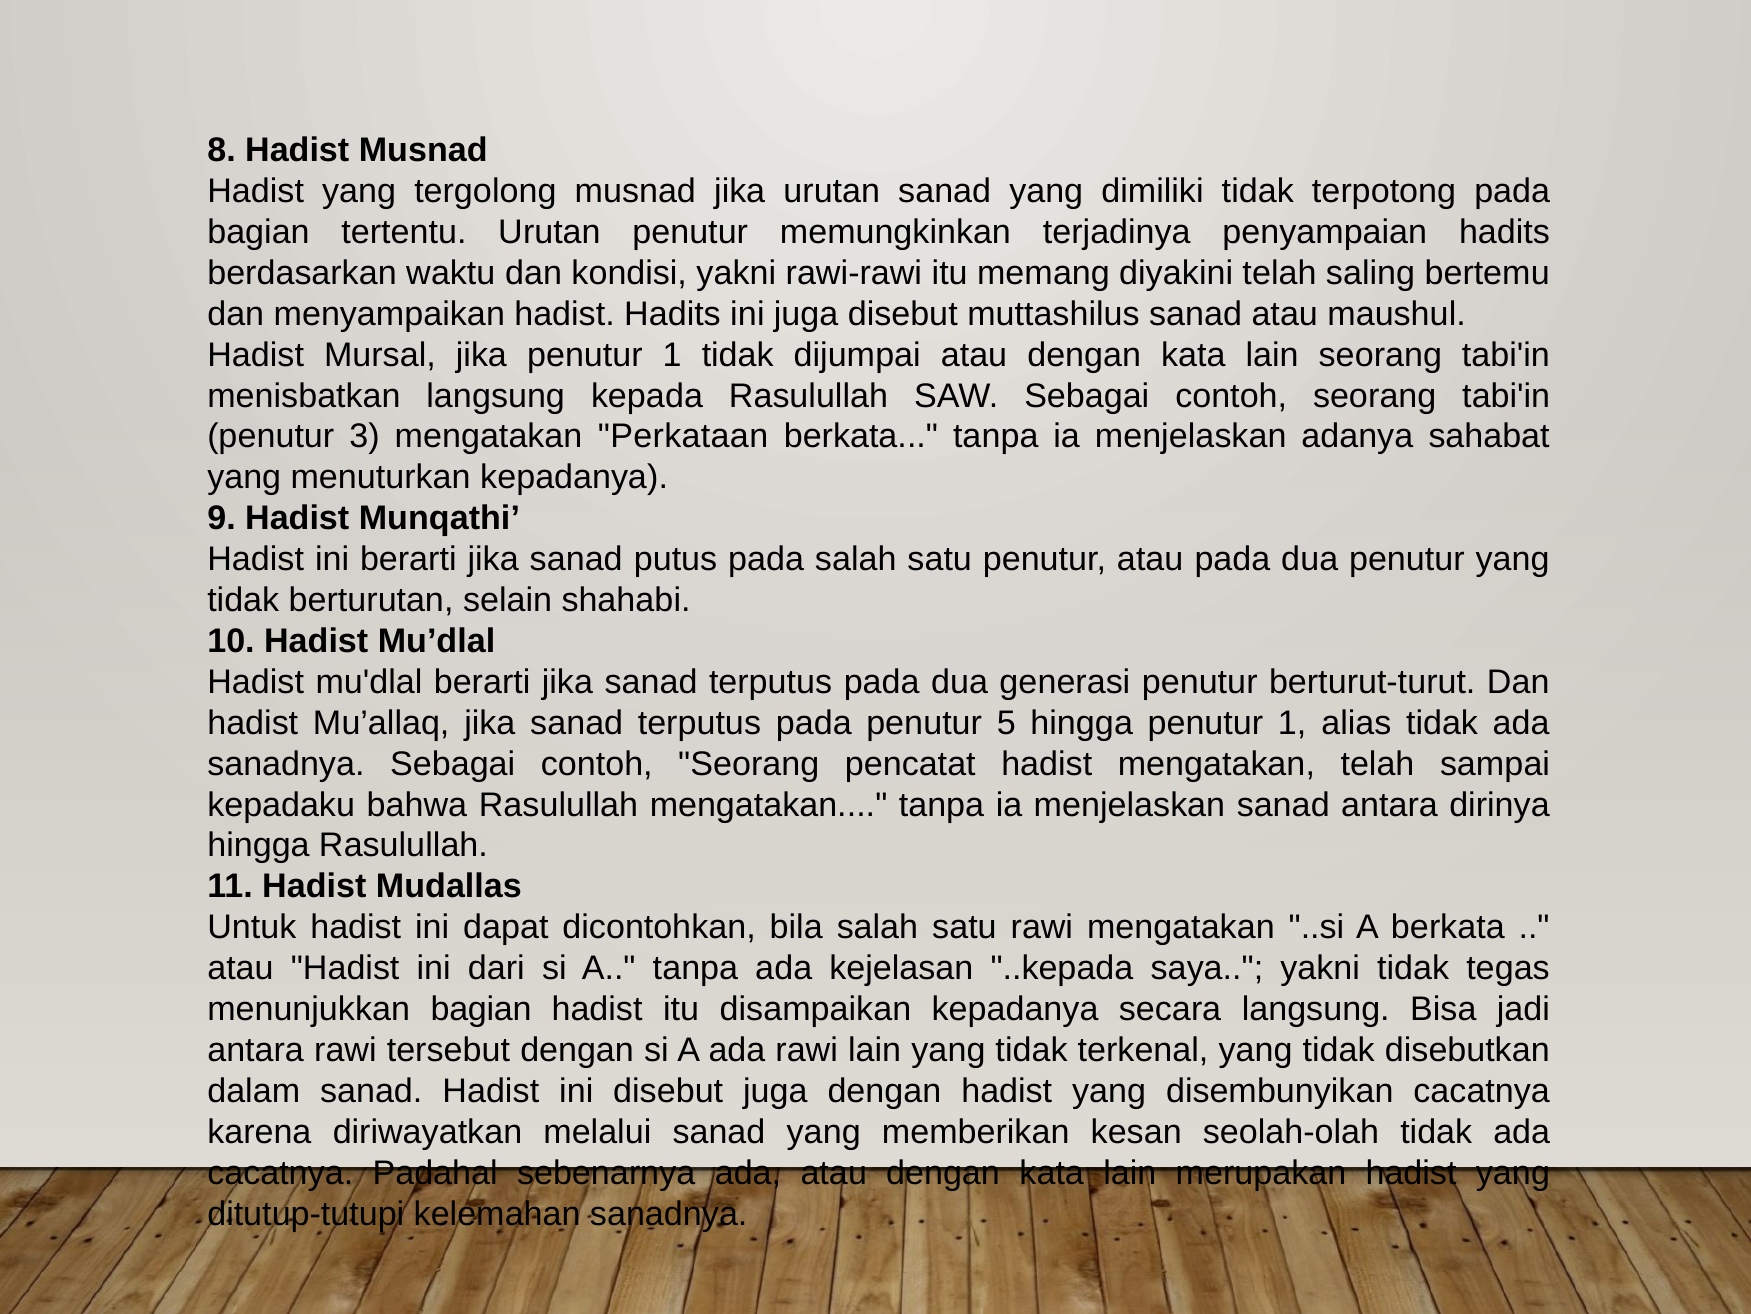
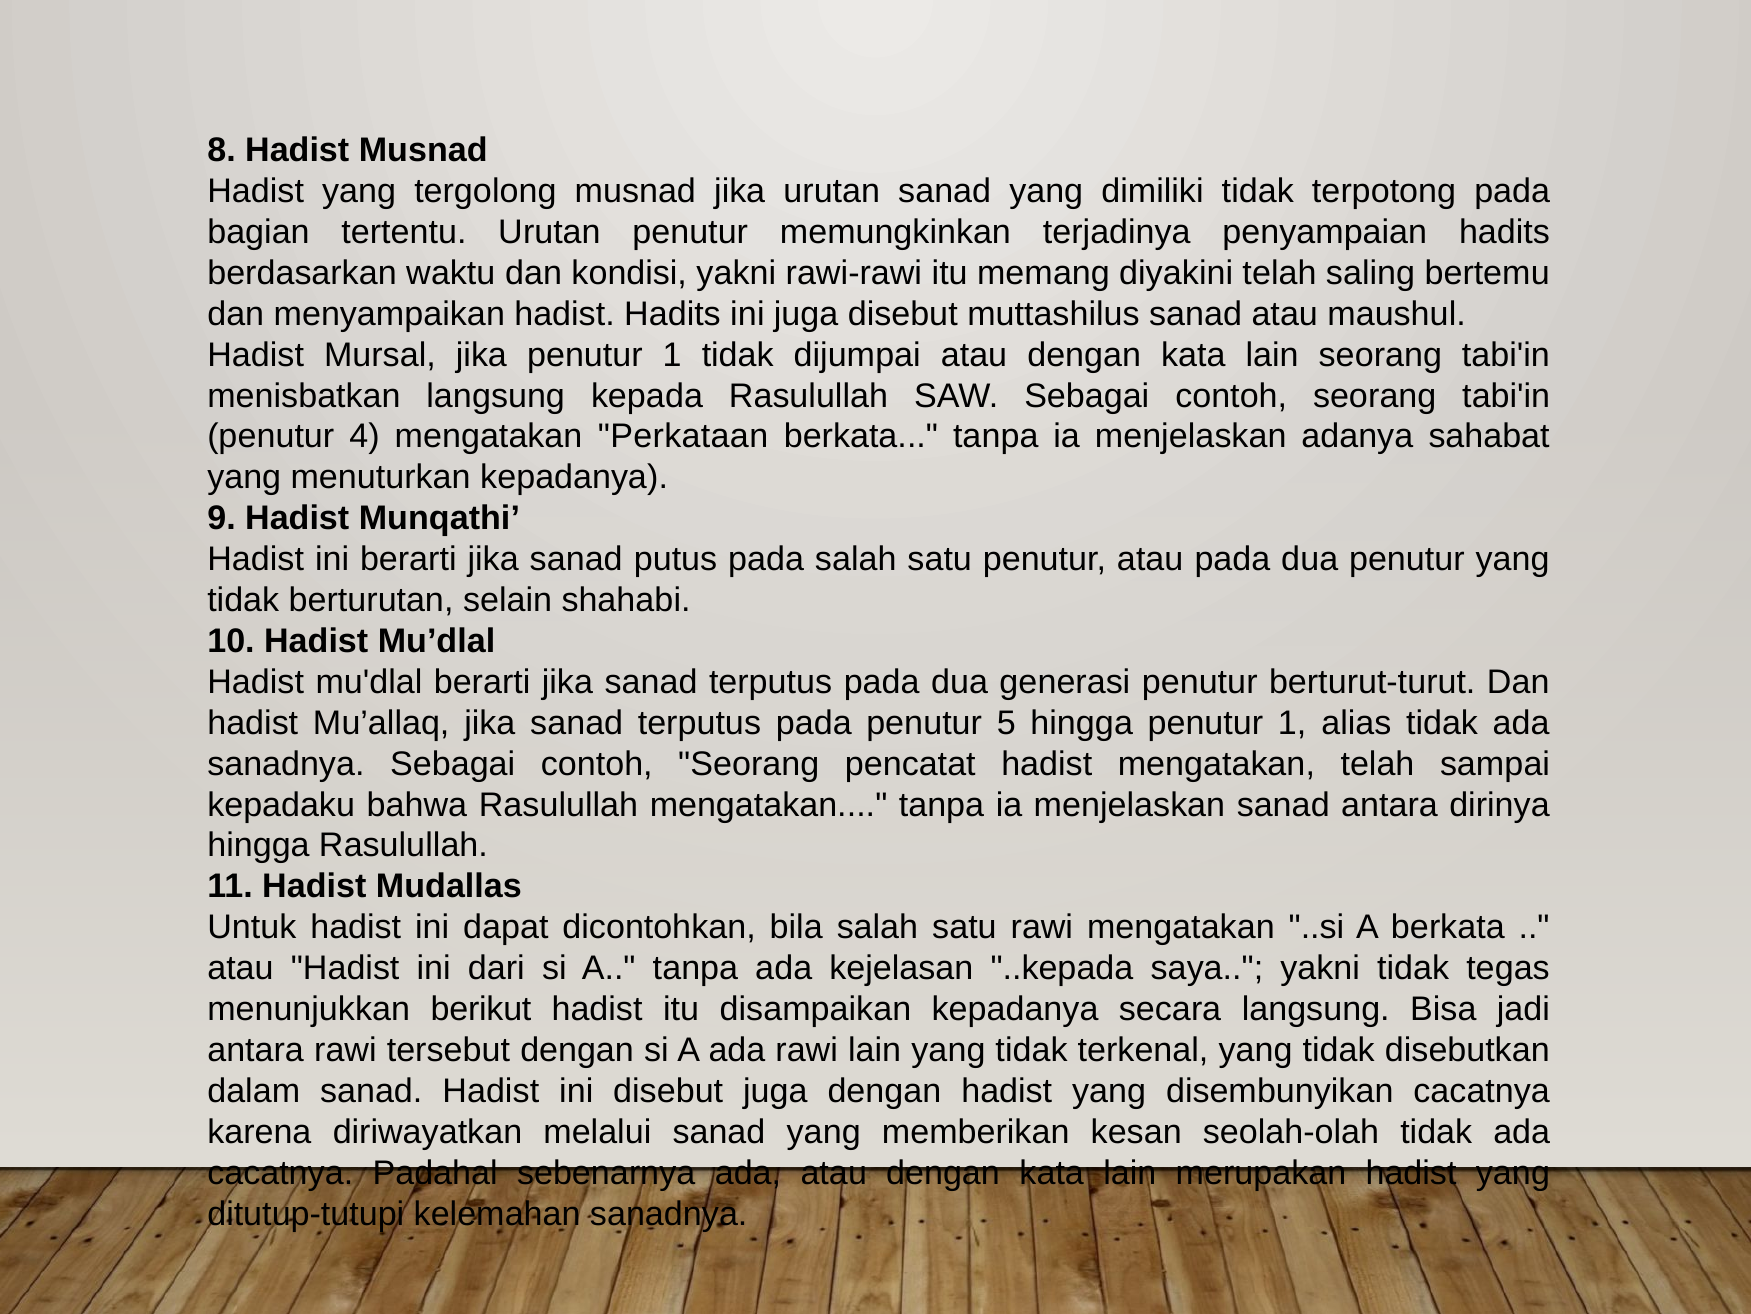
3: 3 -> 4
menunjukkan bagian: bagian -> berikut
